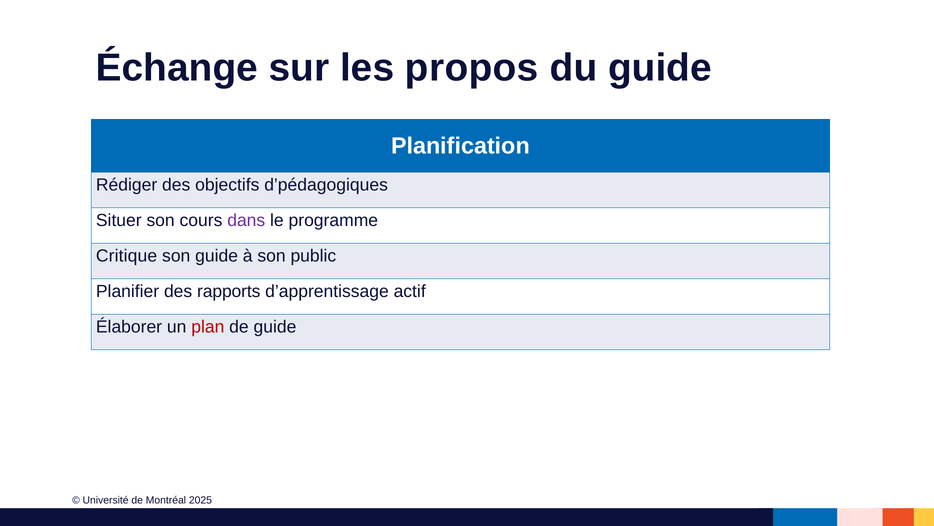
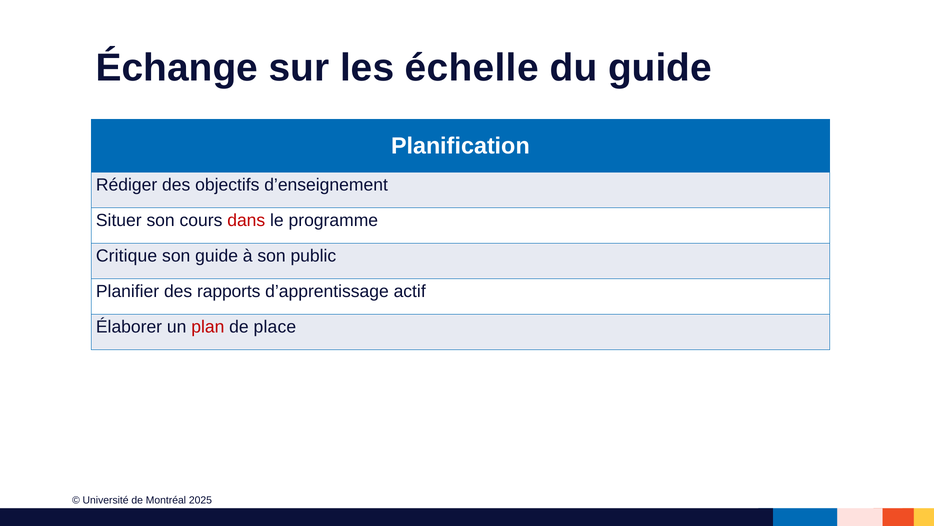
propos: propos -> échelle
d’pédagogiques: d’pédagogiques -> d’enseignement
dans colour: purple -> red
de guide: guide -> place
